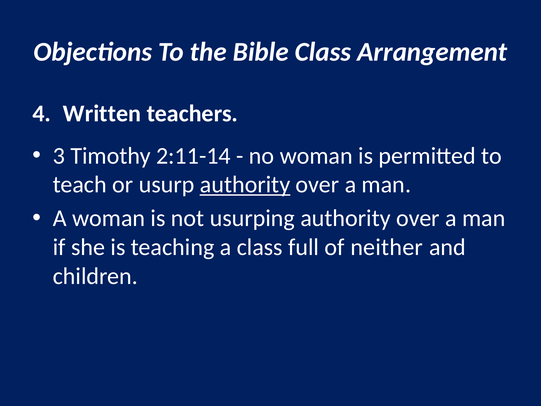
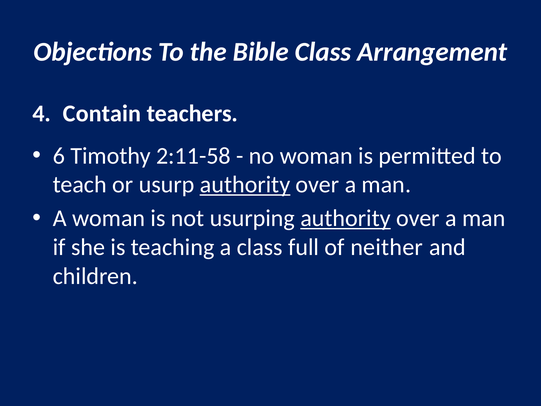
Written: Written -> Contain
3: 3 -> 6
2:11-14: 2:11-14 -> 2:11-58
authority at (346, 218) underline: none -> present
